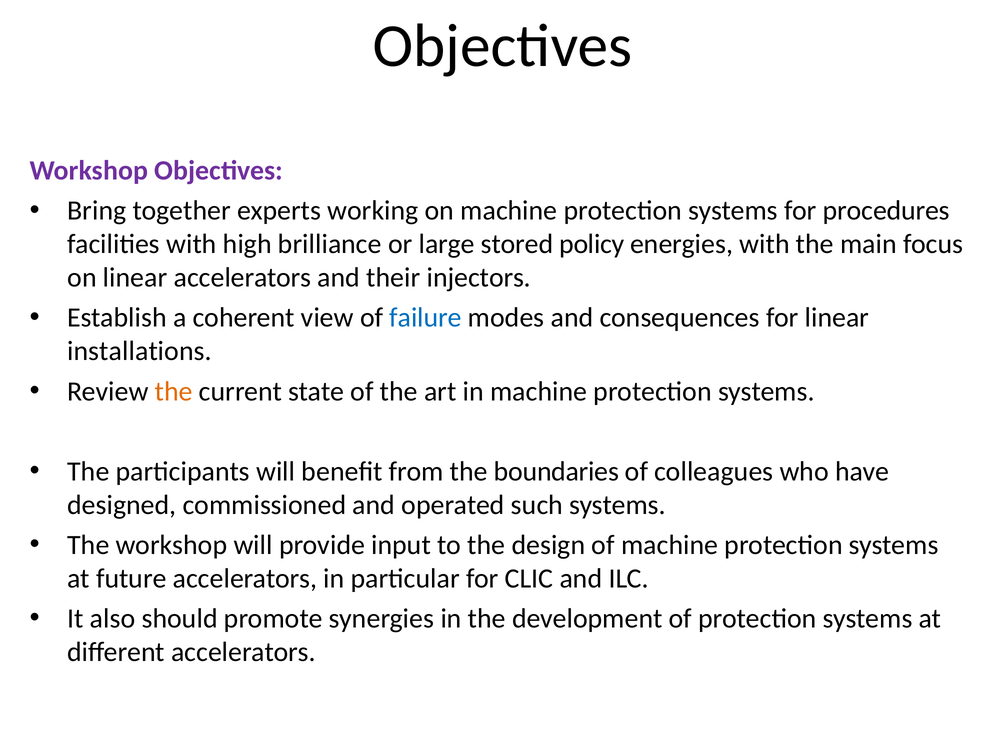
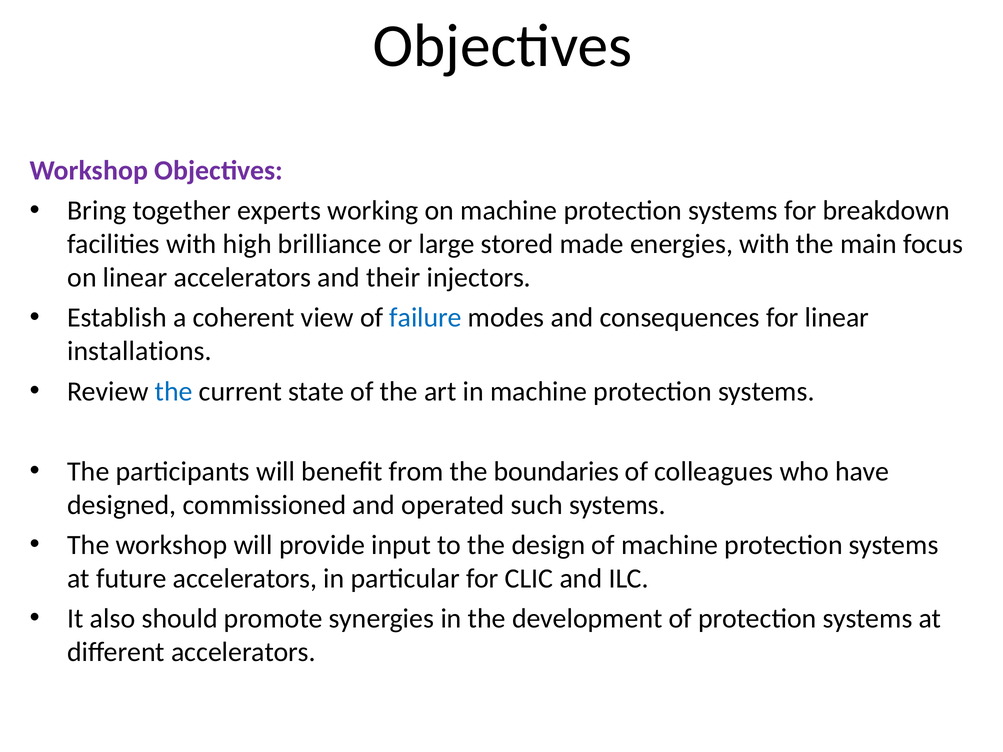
procedures: procedures -> breakdown
policy: policy -> made
the at (174, 391) colour: orange -> blue
